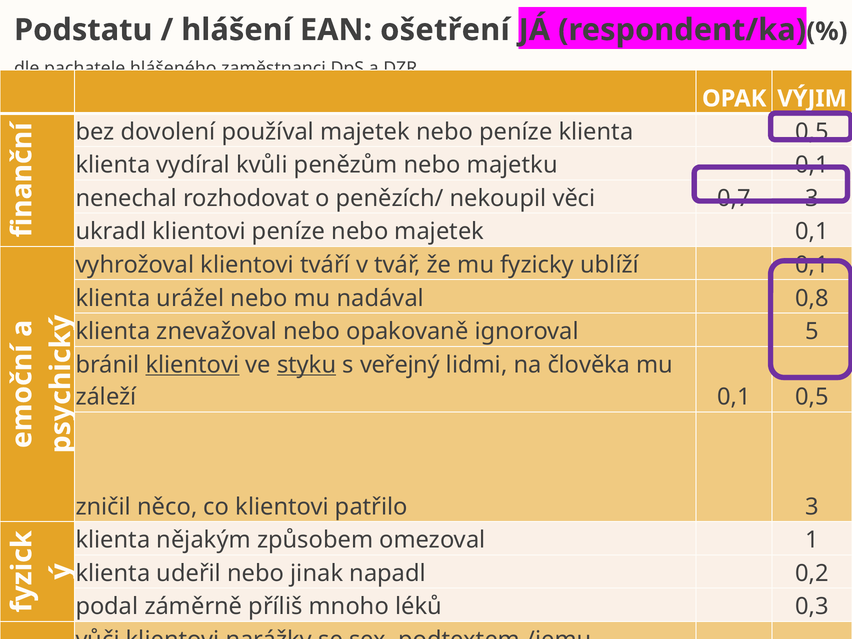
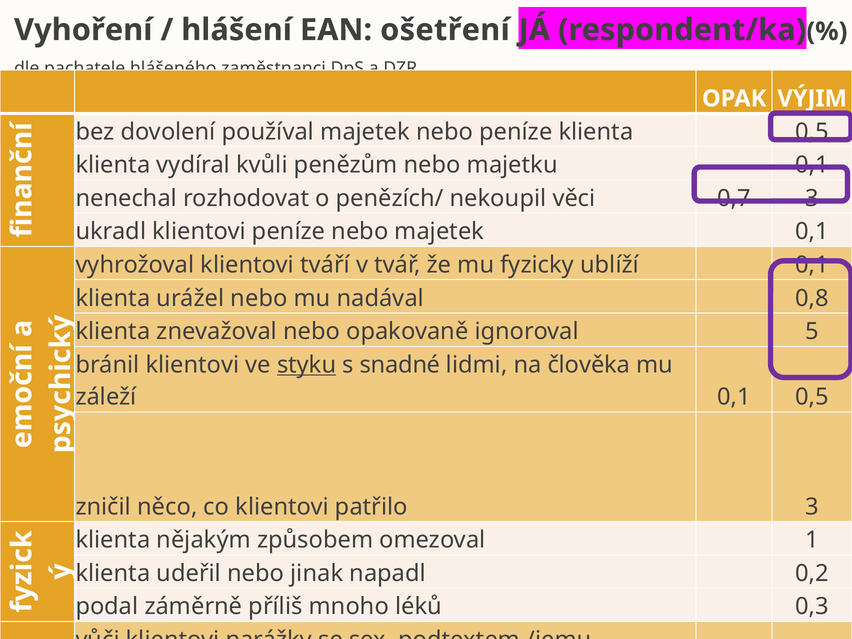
Podstatu: Podstatu -> Vyhoření
klientovi at (192, 365) underline: present -> none
veřejný: veřejný -> snadné
